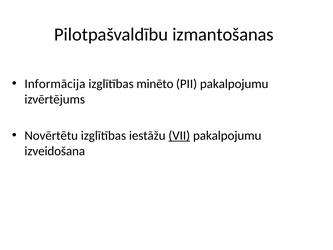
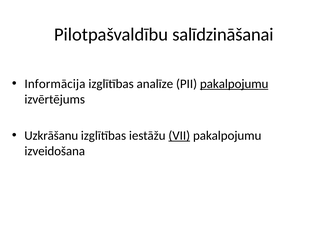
izmantošanas: izmantošanas -> salīdzināšanai
minēto: minēto -> analīze
pakalpojumu at (234, 84) underline: none -> present
Novērtētu: Novērtētu -> Uzkrāšanu
